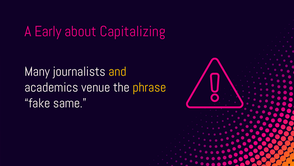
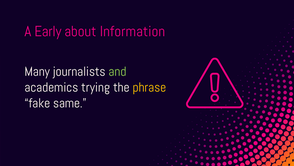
Capitalizing: Capitalizing -> Information
and colour: yellow -> light green
venue: venue -> trying
